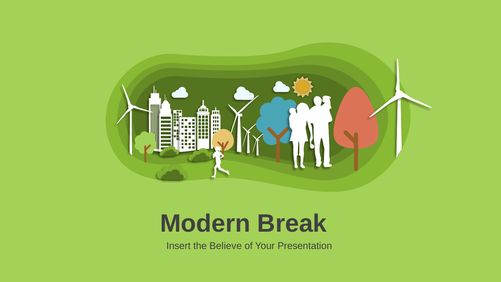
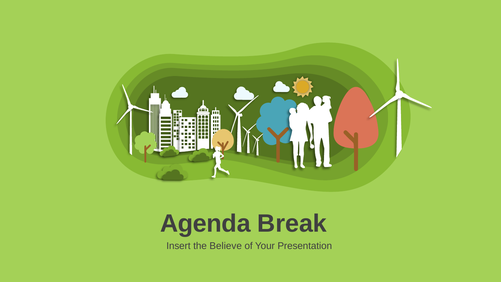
Modern: Modern -> Agenda
